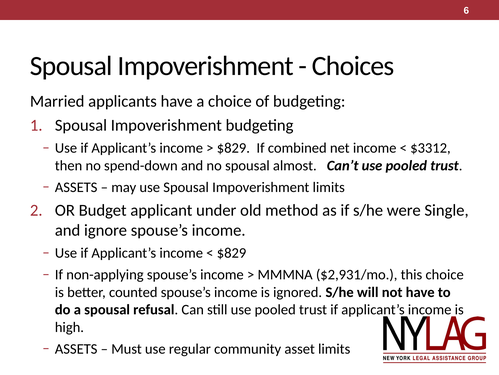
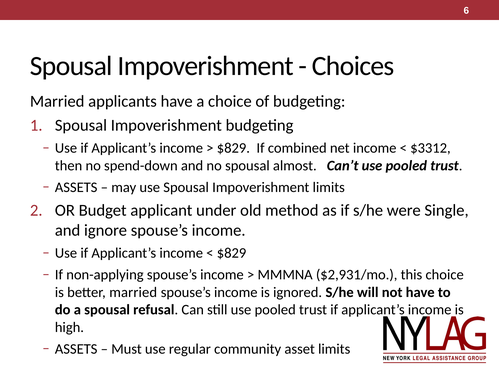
better counted: counted -> married
